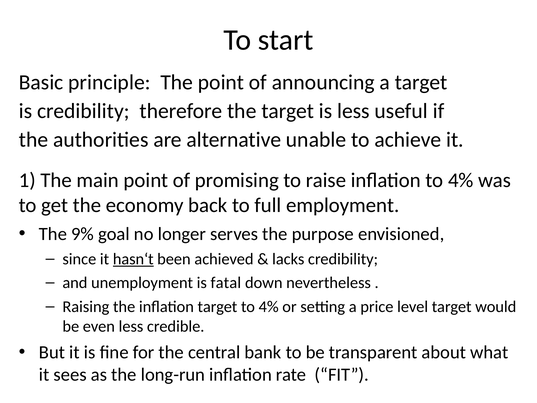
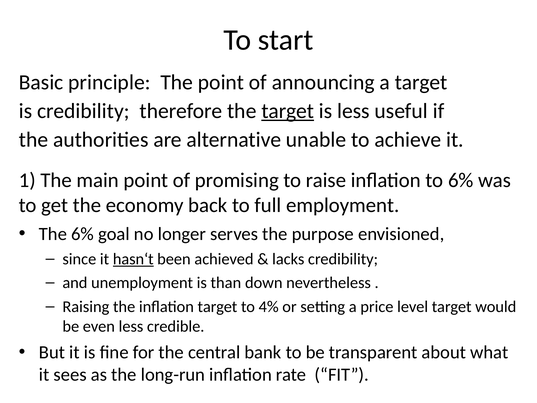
target at (288, 111) underline: none -> present
inflation to 4%: 4% -> 6%
The 9%: 9% -> 6%
fatal: fatal -> than
